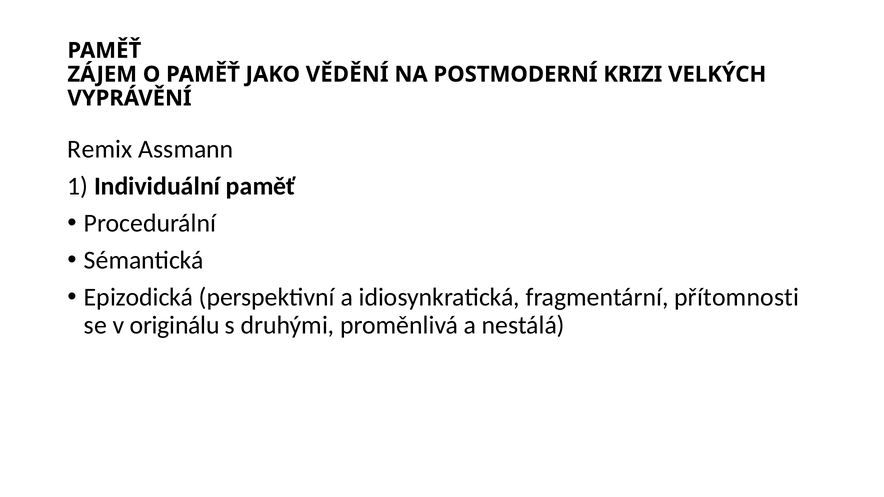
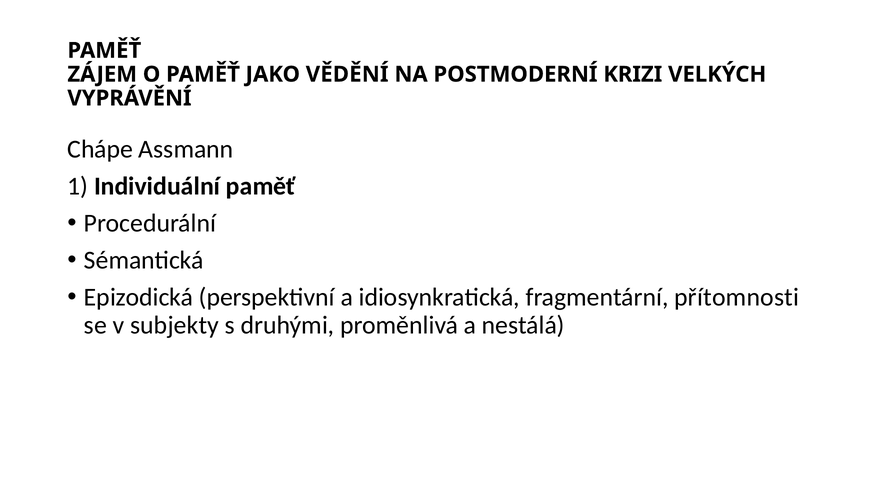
Remix: Remix -> Chápe
originálu: originálu -> subjekty
